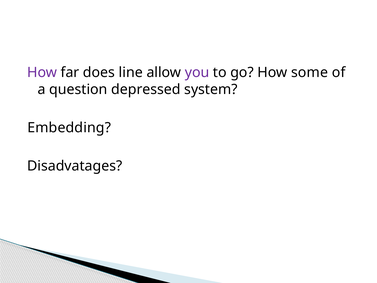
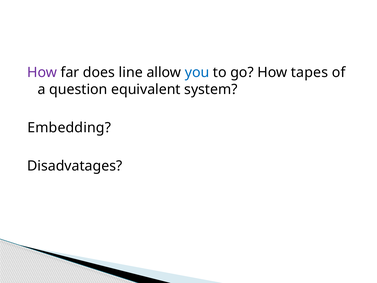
you colour: purple -> blue
some: some -> tapes
depressed: depressed -> equivalent
